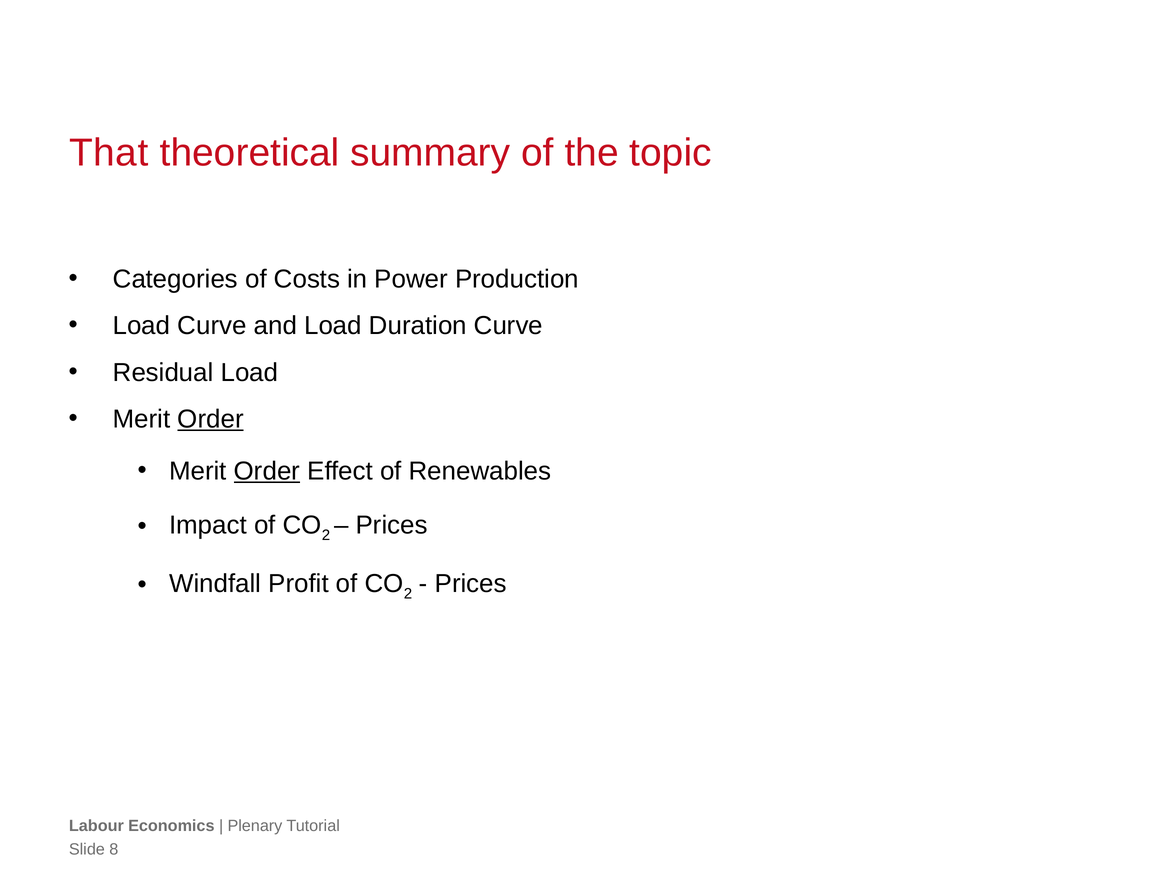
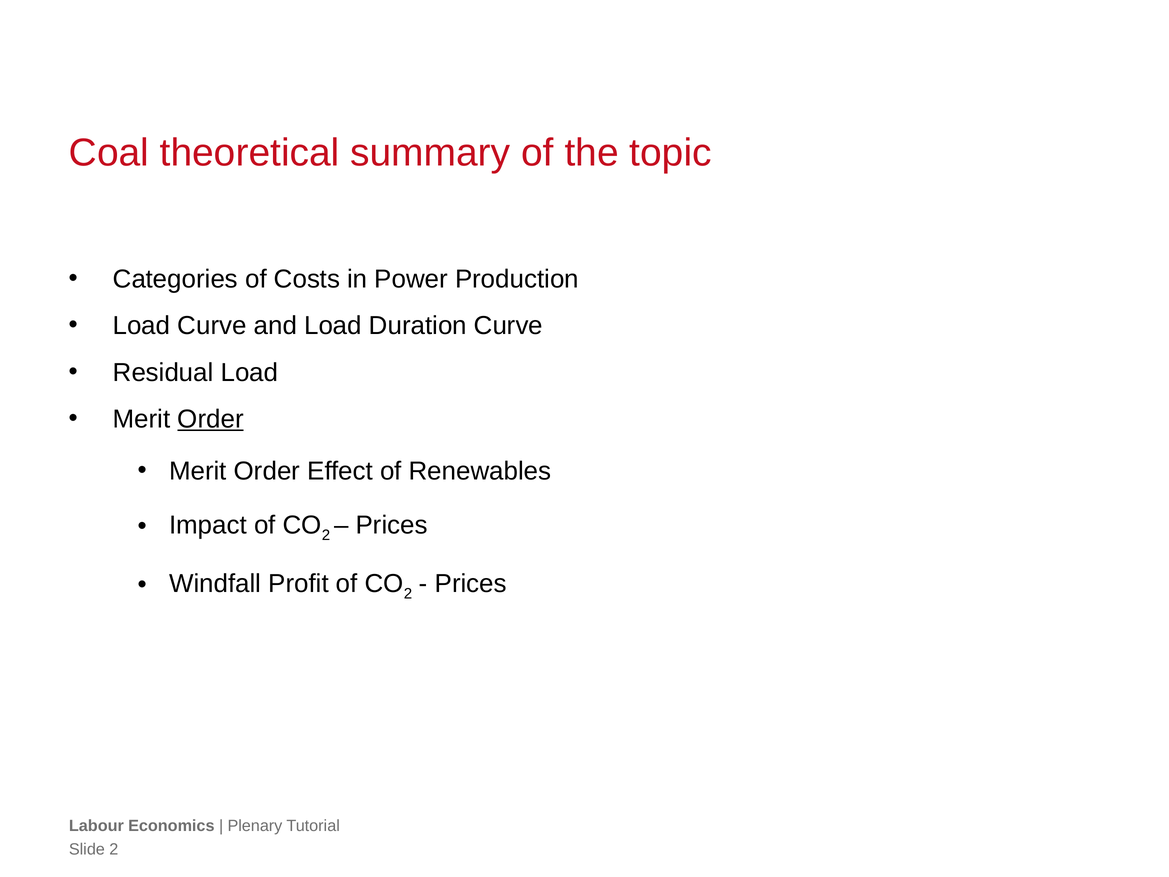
That: That -> Coal
Order at (267, 471) underline: present -> none
Slide 8: 8 -> 2
